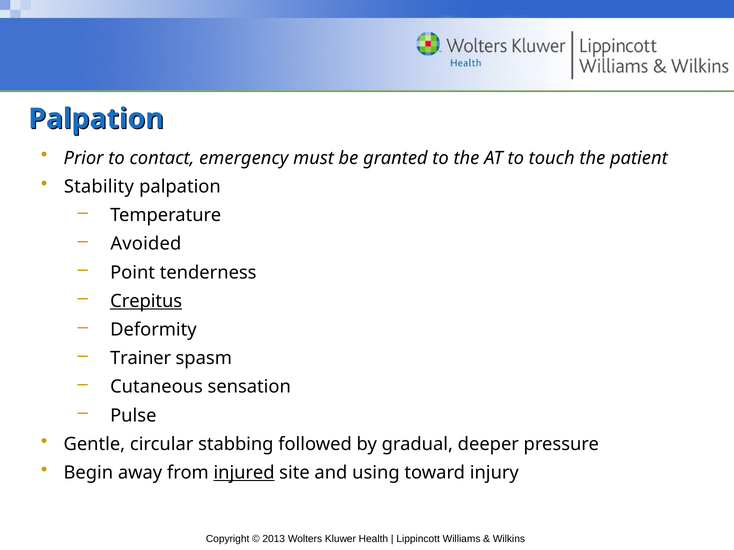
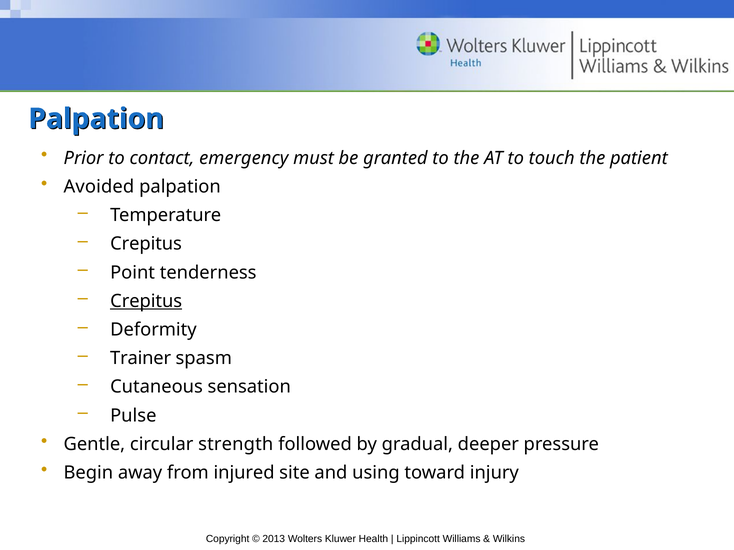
Stability: Stability -> Avoided
Avoided at (146, 244): Avoided -> Crepitus
stabbing: stabbing -> strength
injured underline: present -> none
